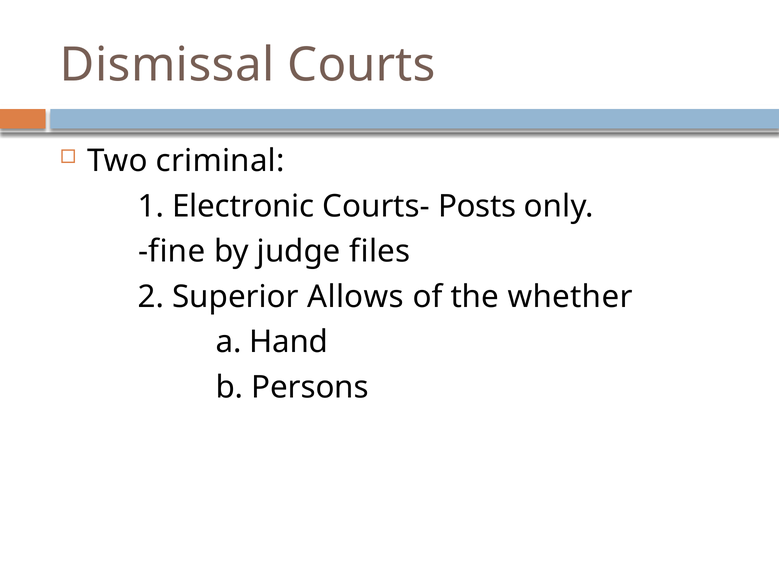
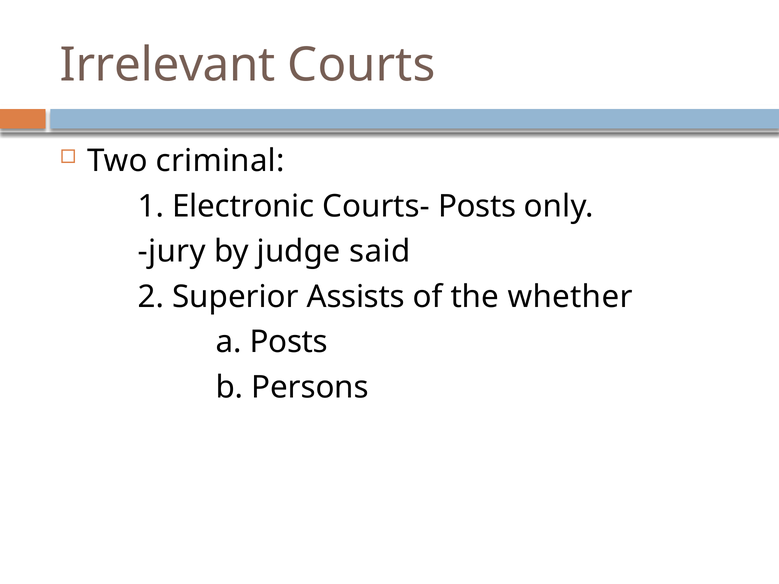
Dismissal: Dismissal -> Irrelevant
fine: fine -> jury
files: files -> said
Allows: Allows -> Assists
a Hand: Hand -> Posts
